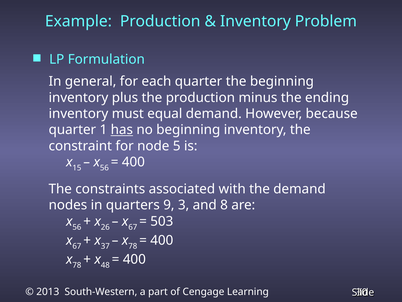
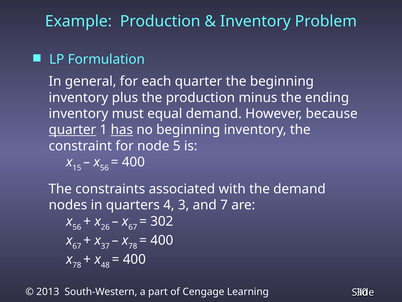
quarter at (72, 130) underline: none -> present
9: 9 -> 4
8: 8 -> 7
503: 503 -> 302
